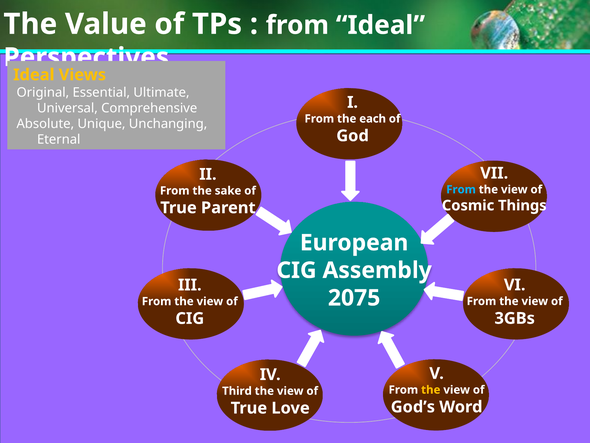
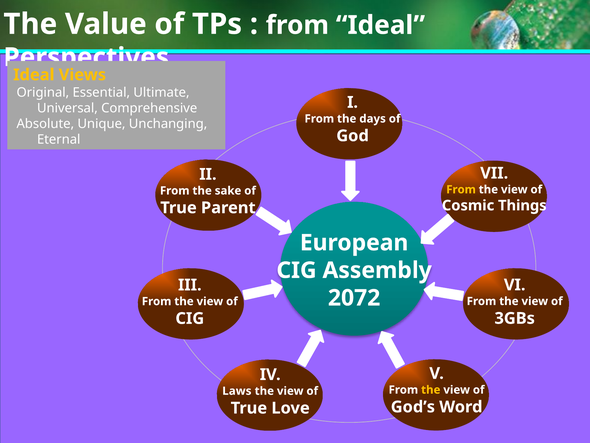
each: each -> days
From at (461, 189) colour: light blue -> yellow
2075: 2075 -> 2072
Third: Third -> Laws
